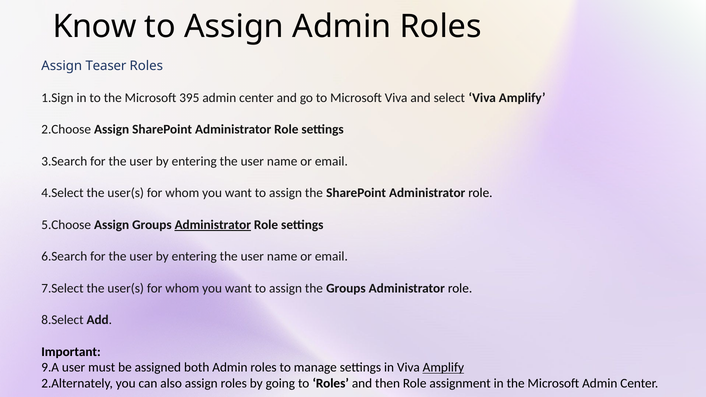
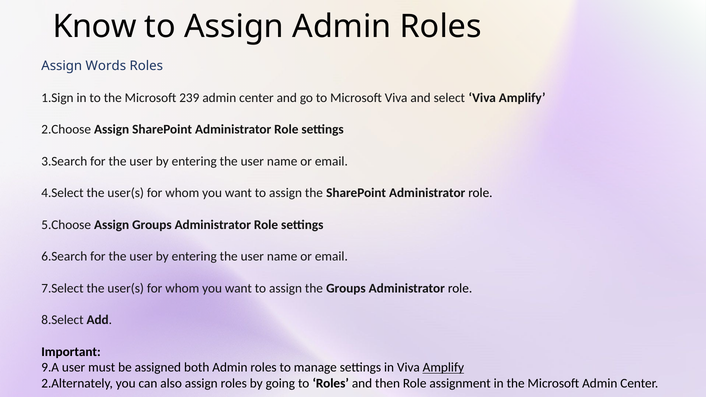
Teaser: Teaser -> Words
395: 395 -> 239
Administrator at (213, 225) underline: present -> none
